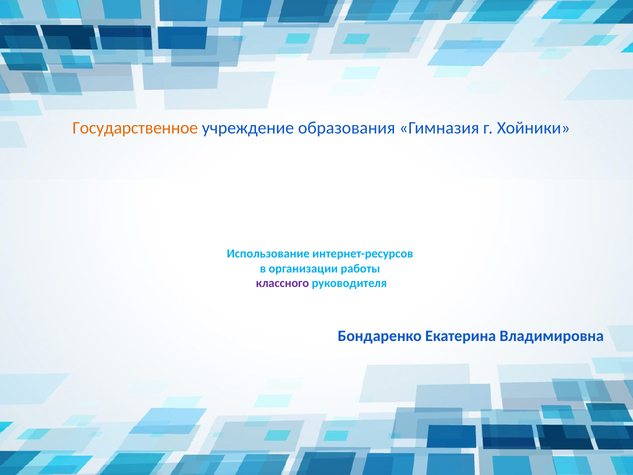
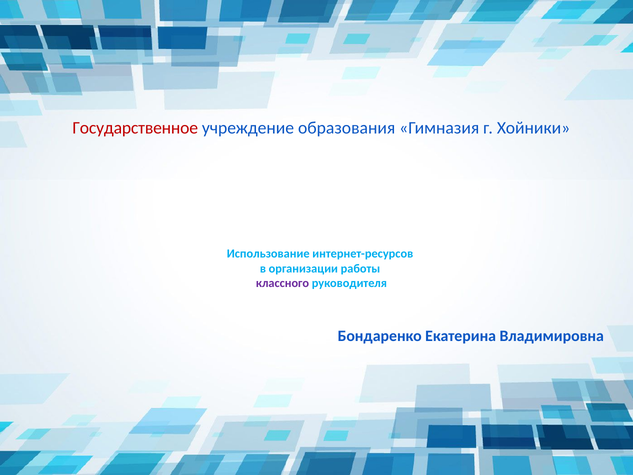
Государственное colour: orange -> red
